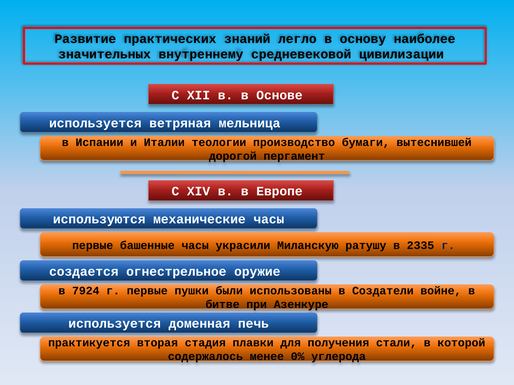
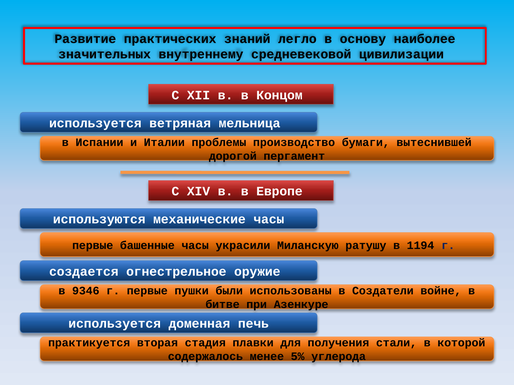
Основе: Основе -> Концом
теологии: теологии -> проблемы
2335: 2335 -> 1194
7924: 7924 -> 9346
0%: 0% -> 5%
